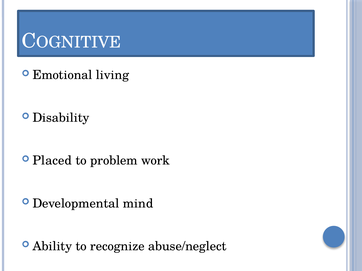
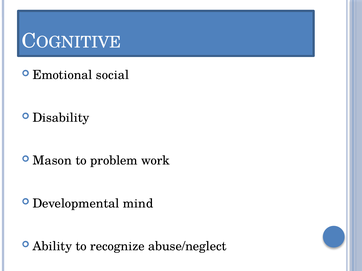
living: living -> social
Placed: Placed -> Mason
